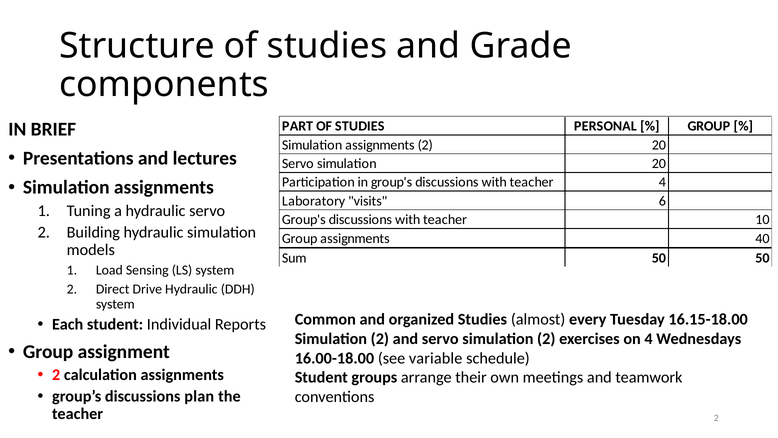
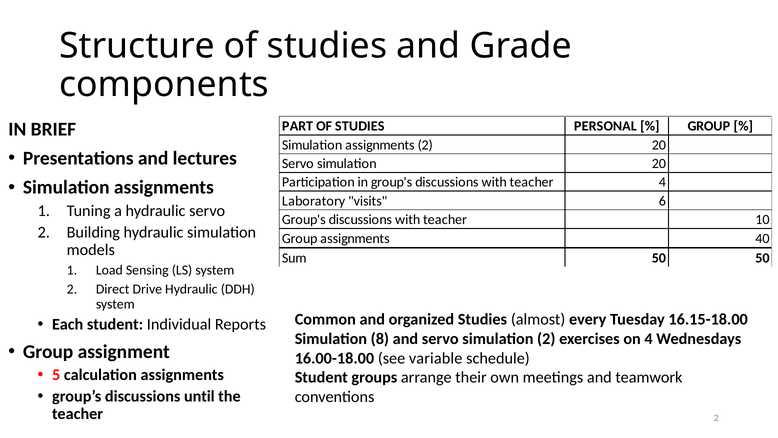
2 at (380, 338): 2 -> 8
2 at (56, 375): 2 -> 5
plan: plan -> until
